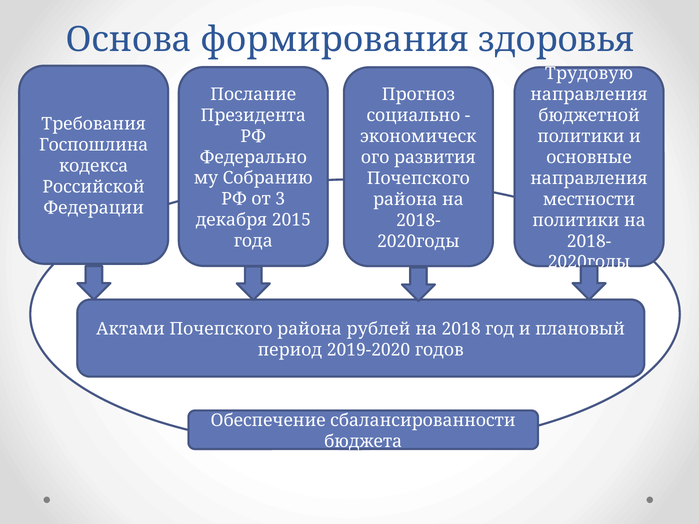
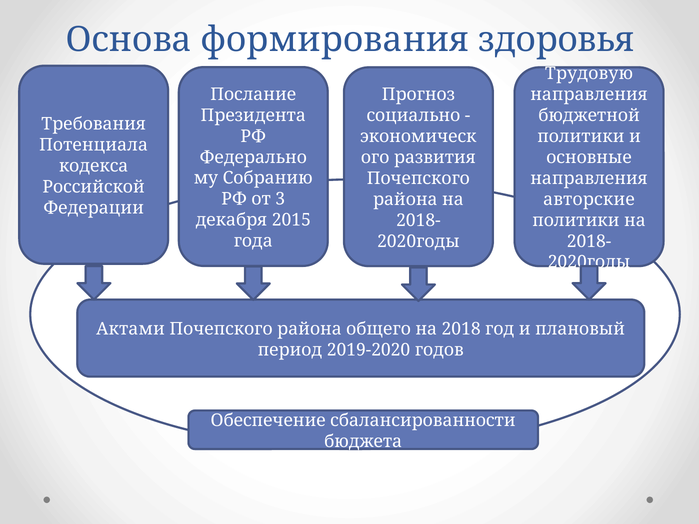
Госпошлина: Госпошлина -> Потенциала
местности: местности -> авторские
рублей: рублей -> общего
